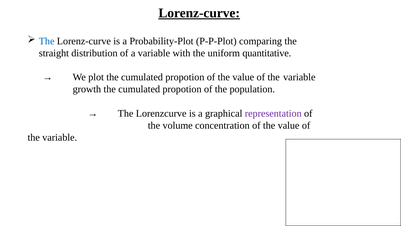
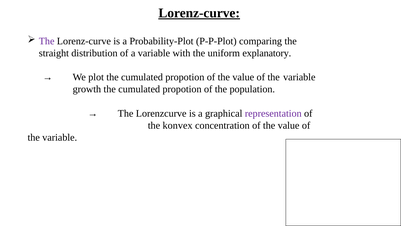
The at (47, 41) colour: blue -> purple
quantitative: quantitative -> explanatory
volume: volume -> konvex
